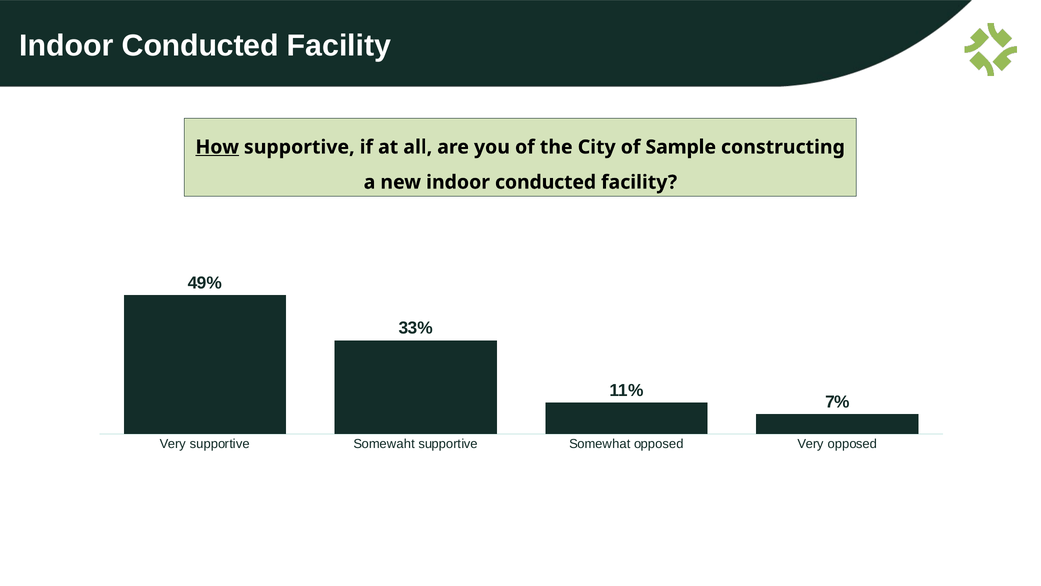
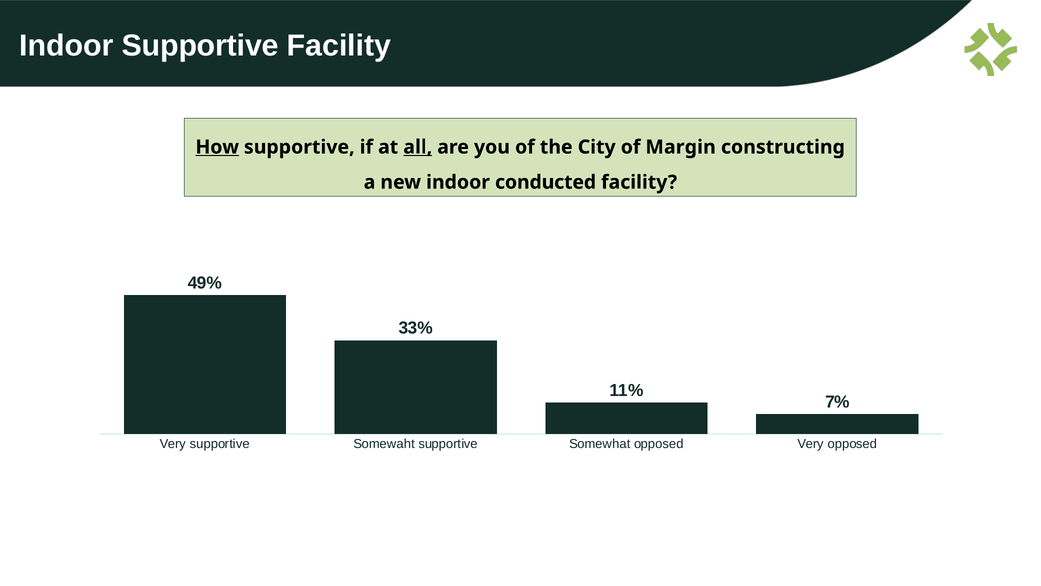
Conducted at (200, 46): Conducted -> Supportive
all underline: none -> present
Sample: Sample -> Margin
